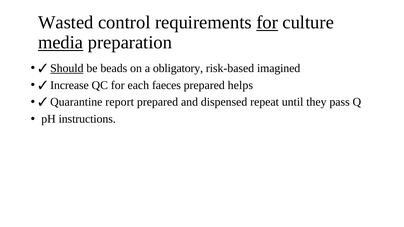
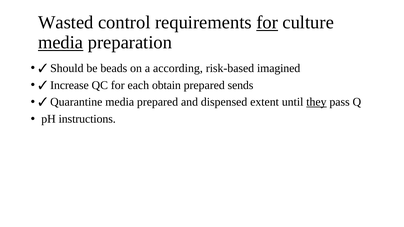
Should underline: present -> none
obligatory: obligatory -> according
faeces: faeces -> obtain
helps: helps -> sends
Quarantine report: report -> media
repeat: repeat -> extent
they underline: none -> present
